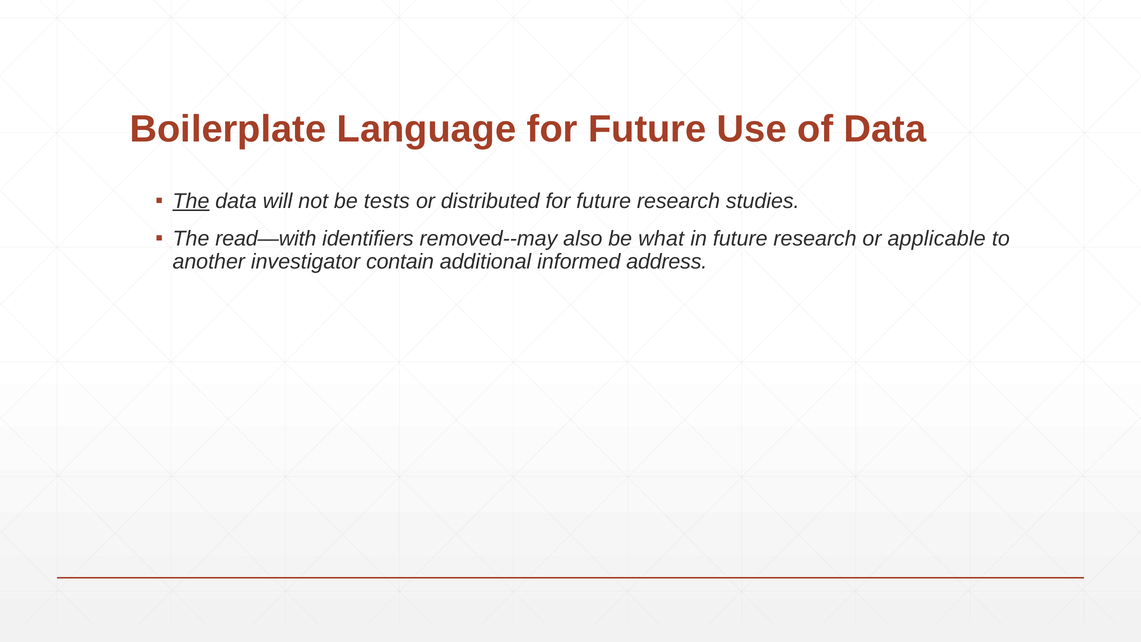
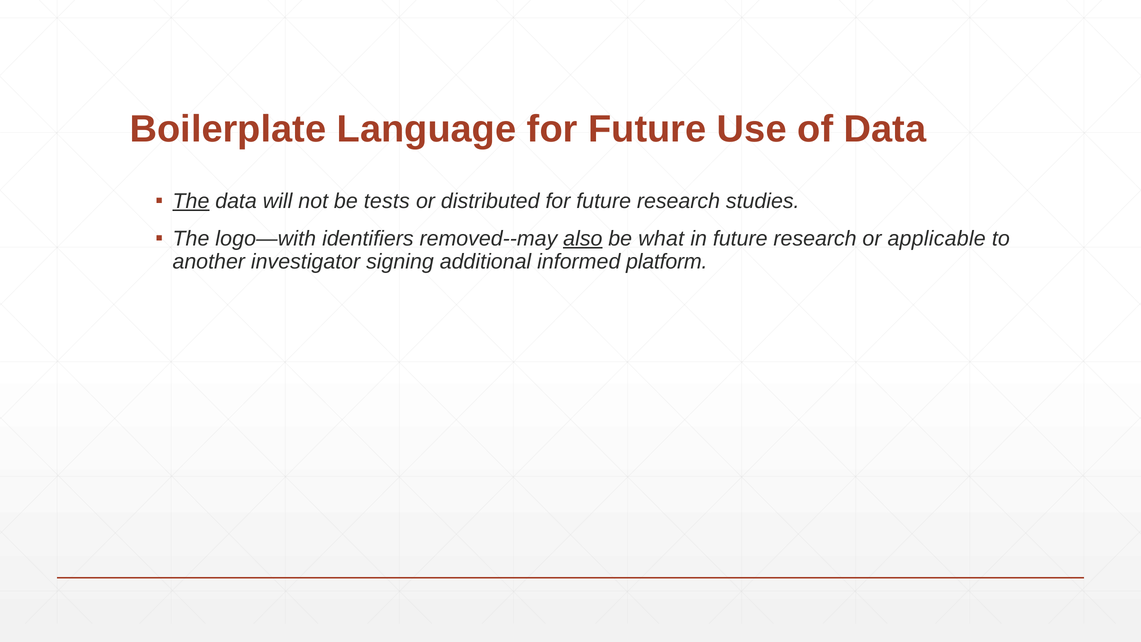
read—with: read—with -> logo—with
also underline: none -> present
contain: contain -> signing
address: address -> platform
